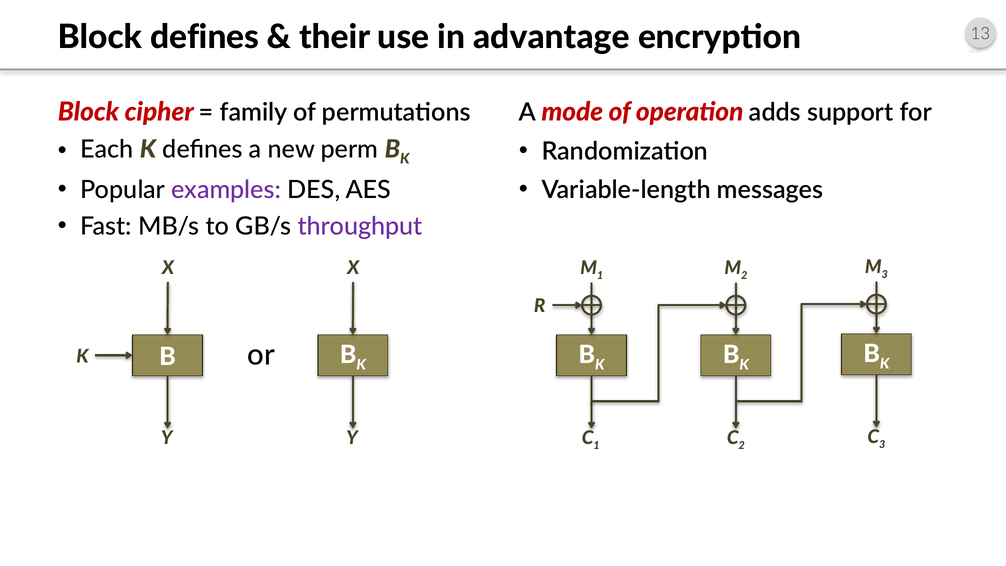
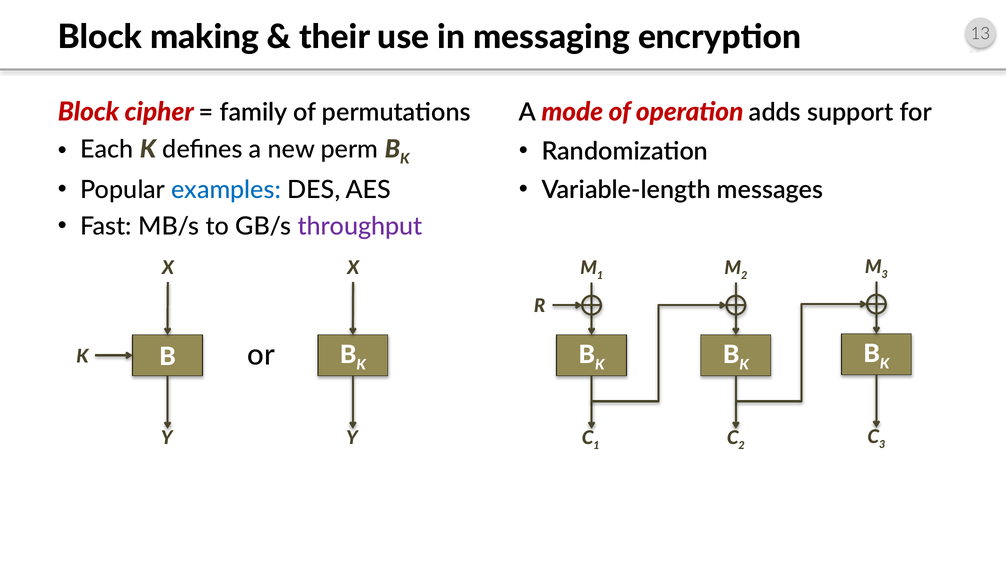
Block defines: defines -> making
advantage: advantage -> messaging
examples colour: purple -> blue
